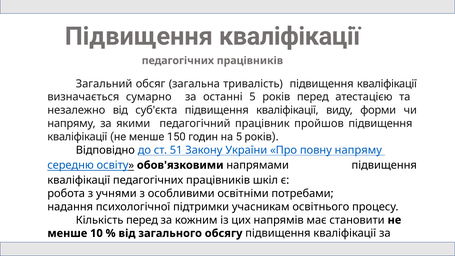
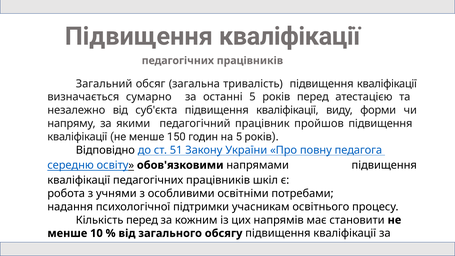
повну напряму: напряму -> педагога
